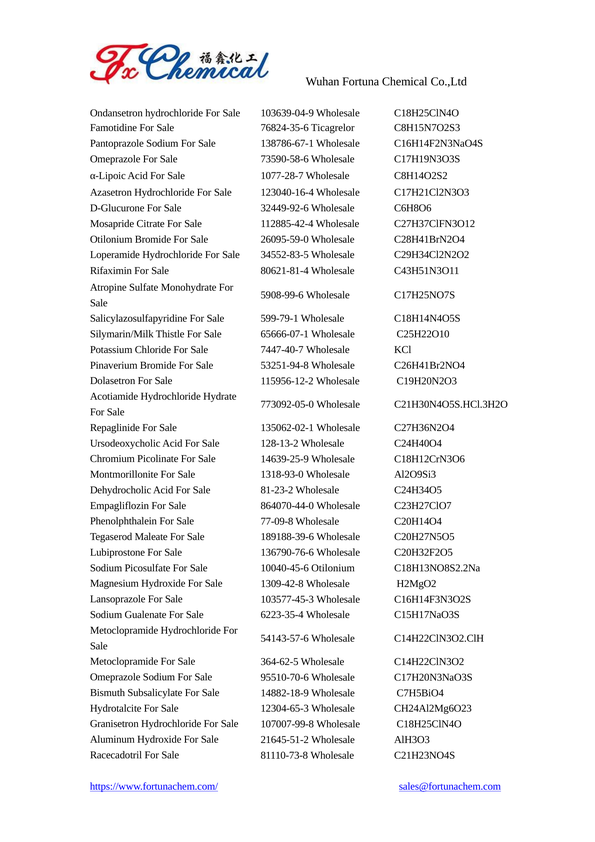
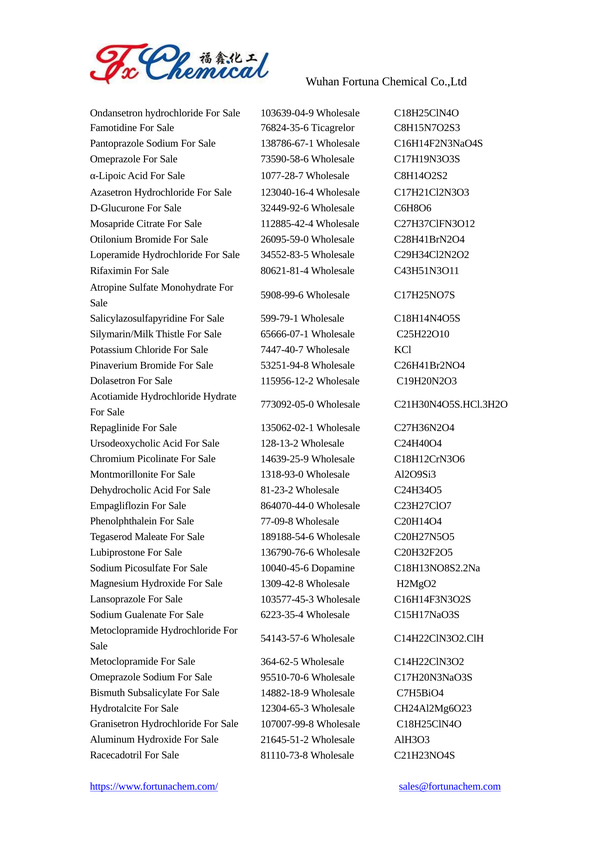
189188-39-6: 189188-39-6 -> 189188-54-6
10040-45-6 Otilonium: Otilonium -> Dopamine
